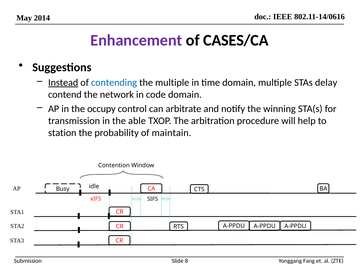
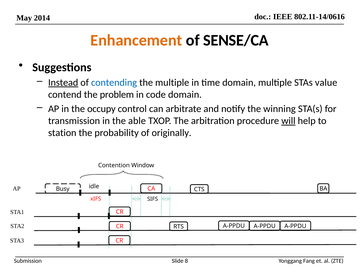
Enhancement colour: purple -> orange
CASES/CA: CASES/CA -> SENSE/CA
delay: delay -> value
network: network -> problem
will underline: none -> present
maintain: maintain -> originally
